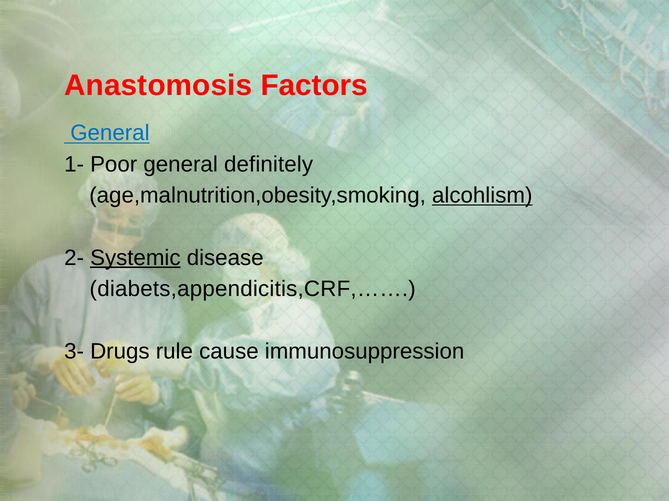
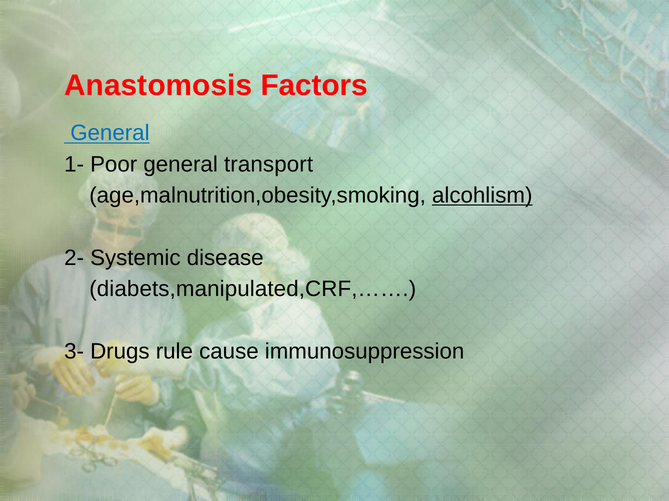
definitely: definitely -> transport
Systemic underline: present -> none
diabets,appendicitis,CRF,……: diabets,appendicitis,CRF,…… -> diabets,manipulated,CRF,……
